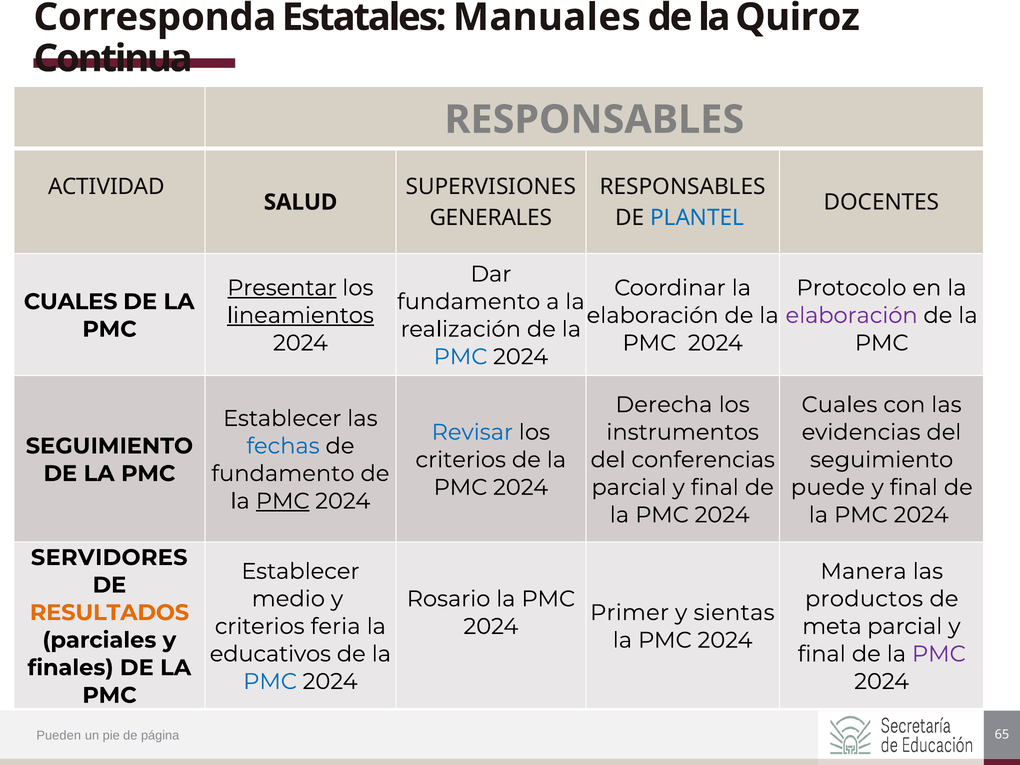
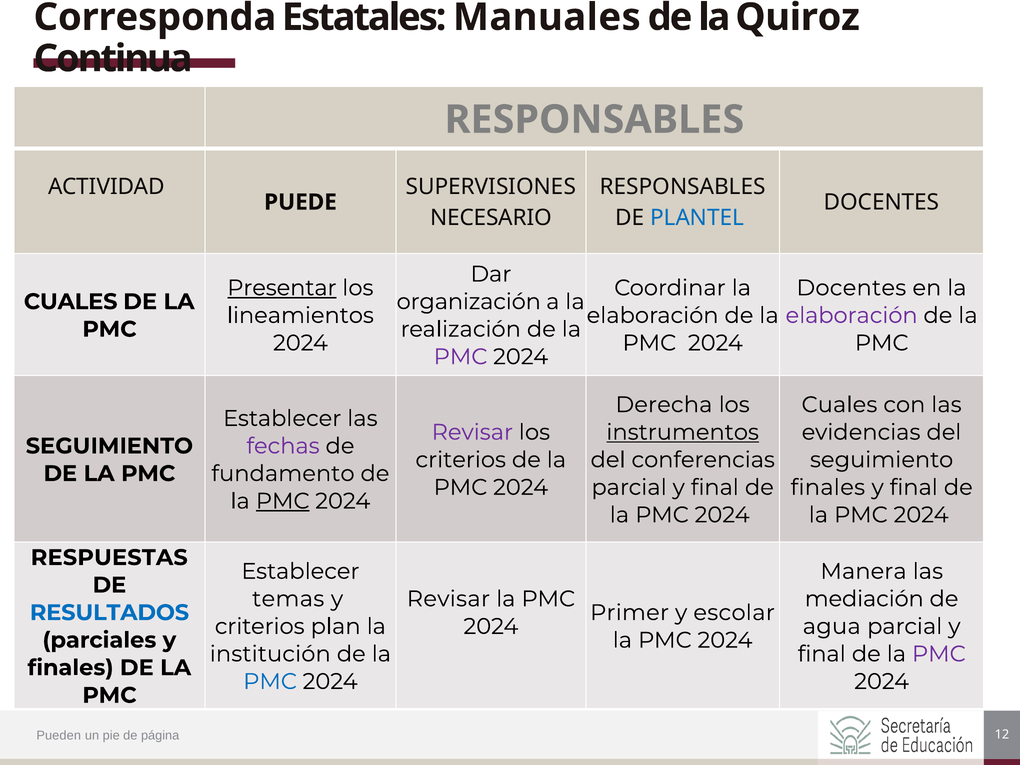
SALUD: SALUD -> PUEDE
GENERALES: GENERALES -> NECESARIO
Protocolo at (851, 288): Protocolo -> Docentes
fundamento at (469, 302): fundamento -> organización
lineamientos underline: present -> none
PMC at (460, 357) colour: blue -> purple
Revisar at (472, 432) colour: blue -> purple
instrumentos underline: none -> present
fechas colour: blue -> purple
puede at (828, 487): puede -> finales
SERVIDORES: SERVIDORES -> RESPUESTAS
medio: medio -> temas
Rosario at (449, 599): Rosario -> Revisar
productos: productos -> mediación
RESULTADOS colour: orange -> blue
sientas: sientas -> escolar
feria: feria -> plan
meta: meta -> agua
educativos: educativos -> institución
65: 65 -> 12
